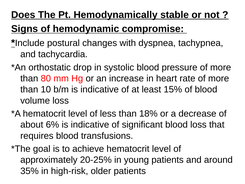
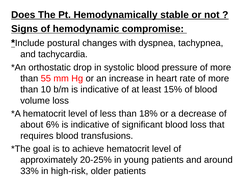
80: 80 -> 55
35%: 35% -> 33%
